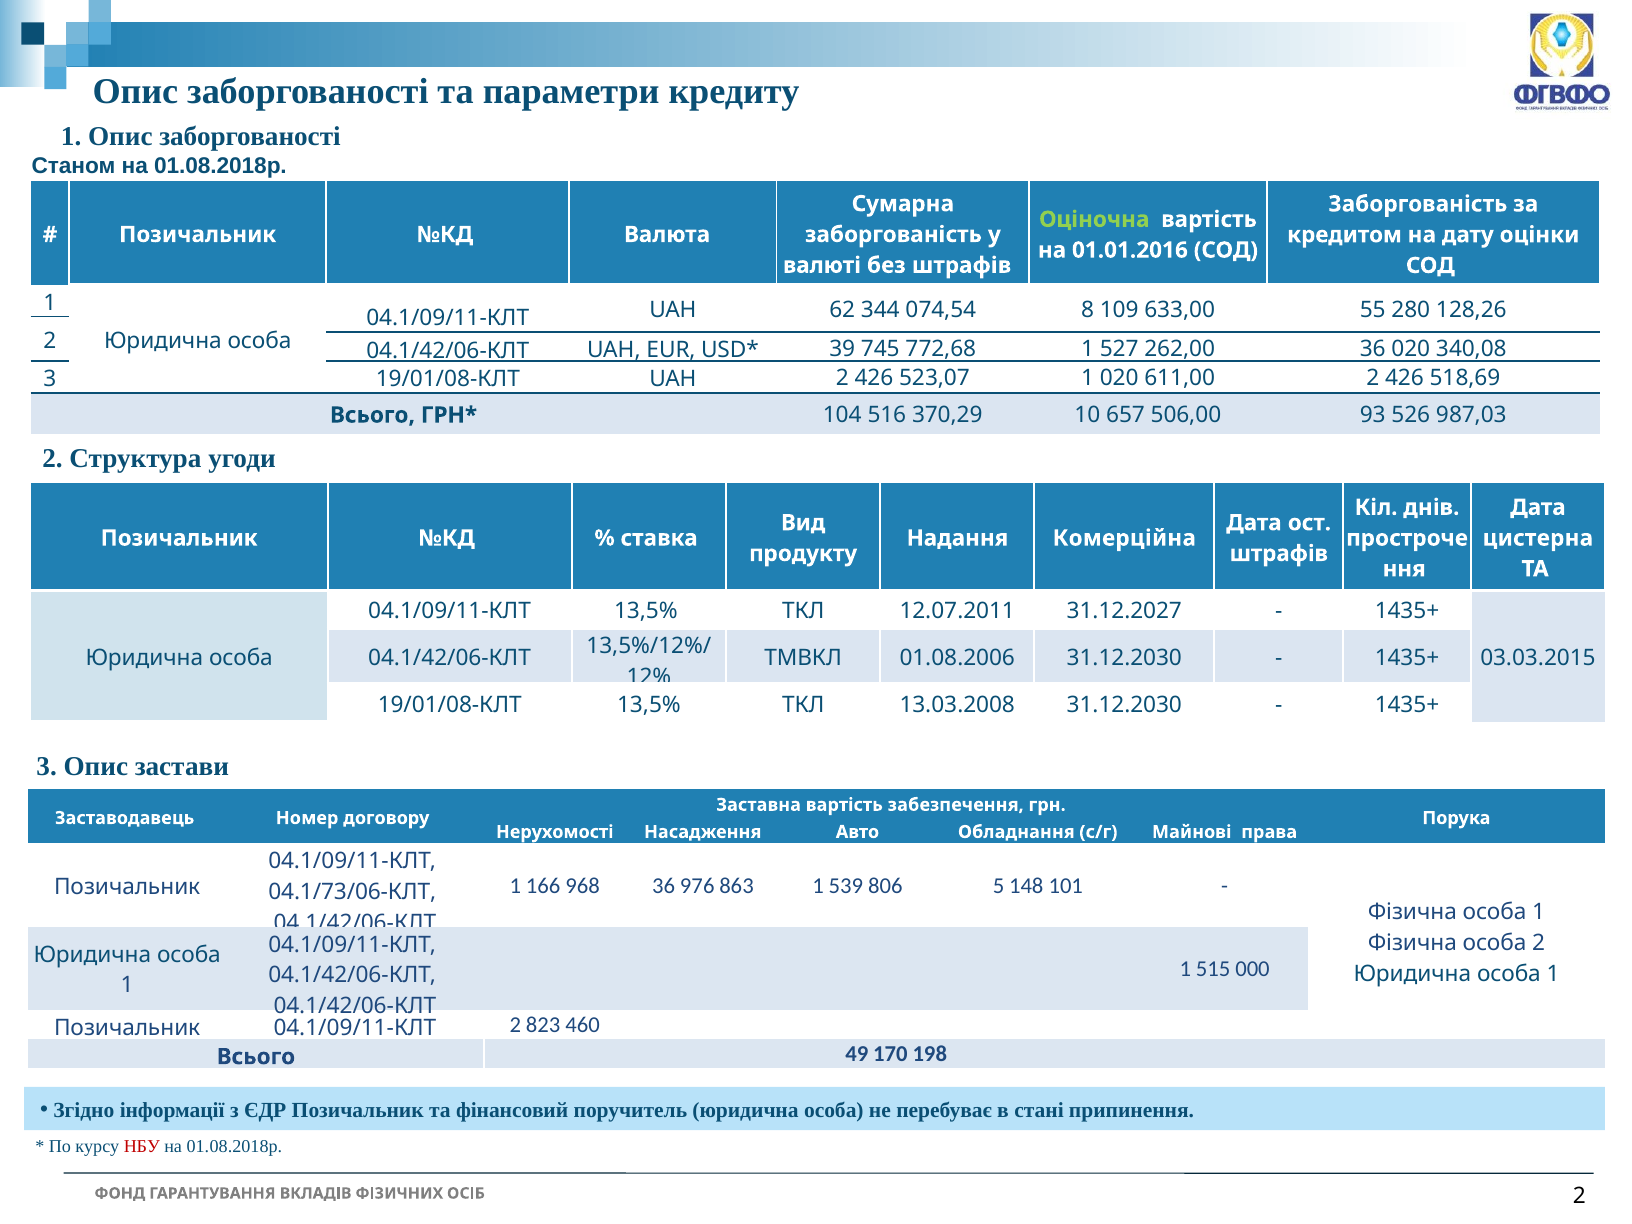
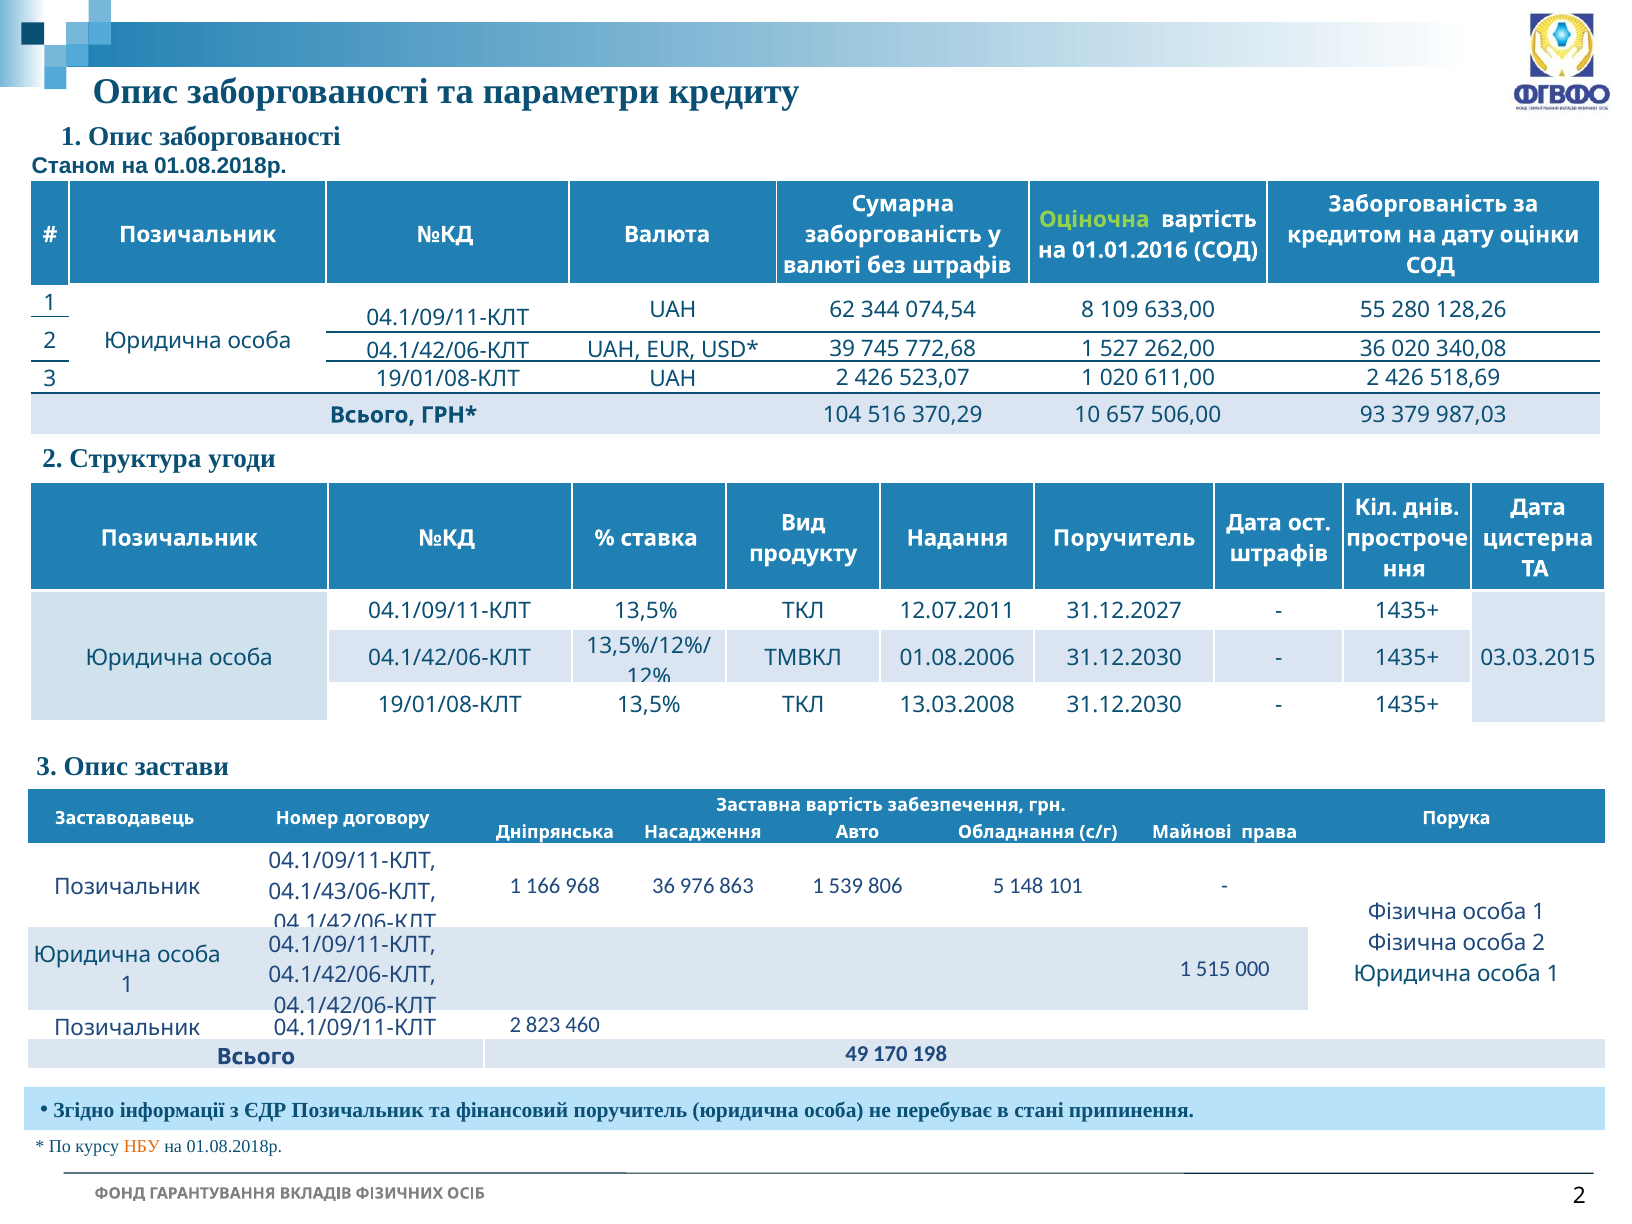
526: 526 -> 379
Надання Комерційна: Комерційна -> Поручитель
Нерухомості: Нерухомості -> Дніпрянська
04.1/73/06-КЛТ: 04.1/73/06-КЛТ -> 04.1/43/06-КЛТ
НБУ colour: red -> orange
